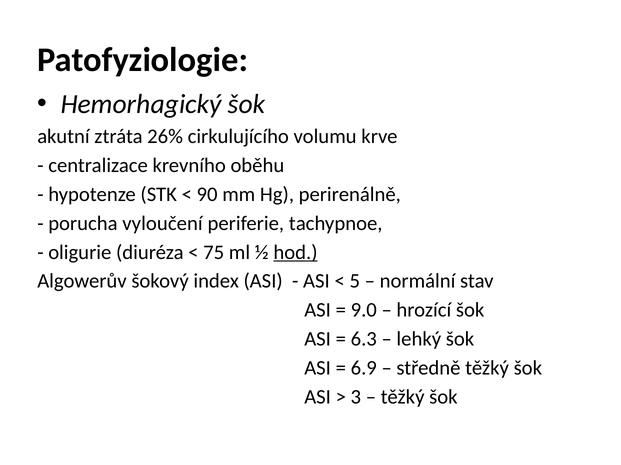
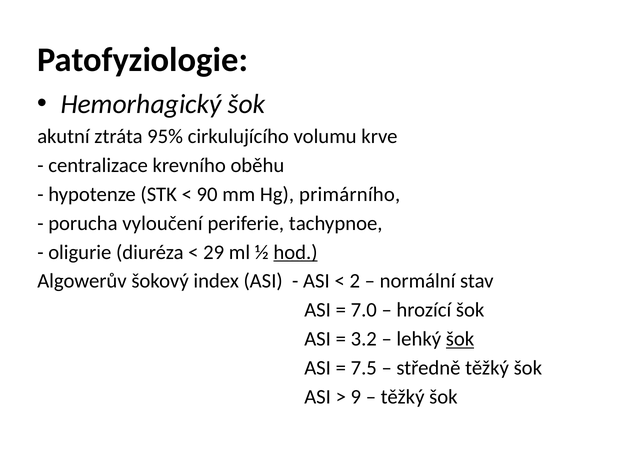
26%: 26% -> 95%
perirenálně: perirenálně -> primárního
75: 75 -> 29
5: 5 -> 2
9.0: 9.0 -> 7.0
6.3: 6.3 -> 3.2
šok at (460, 340) underline: none -> present
6.9: 6.9 -> 7.5
3: 3 -> 9
